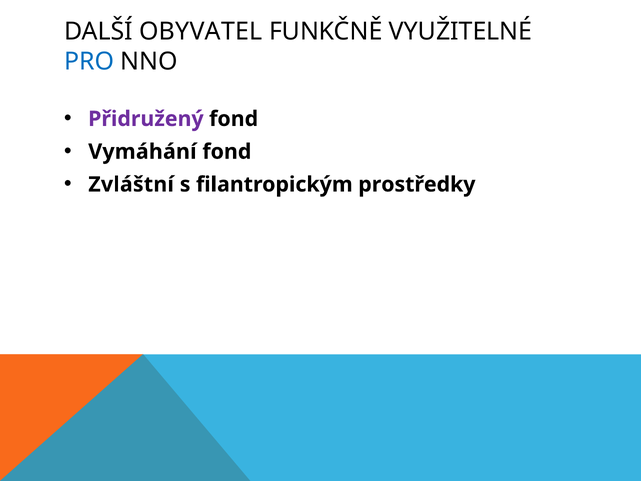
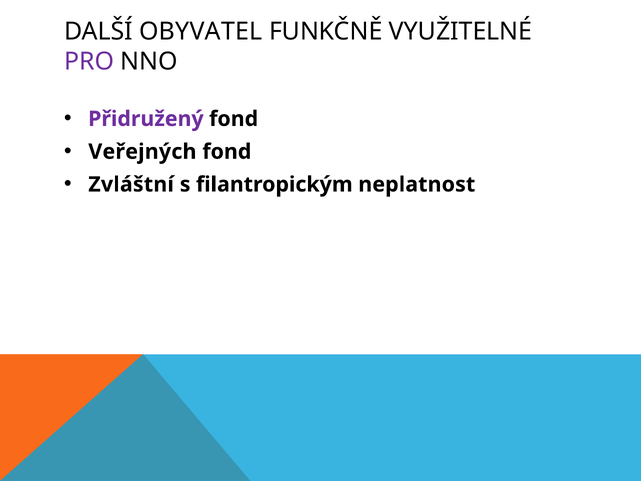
PRO colour: blue -> purple
Vymáhání: Vymáhání -> Veřejných
prostředky: prostředky -> neplatnost
